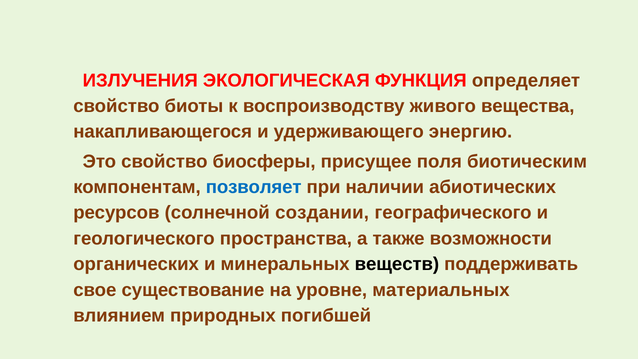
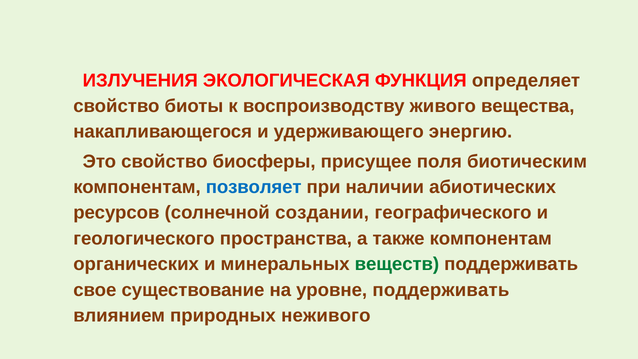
также возможности: возможности -> компонентам
веществ colour: black -> green
уровне материальных: материальных -> поддерживать
погибшей: погибшей -> неживого
